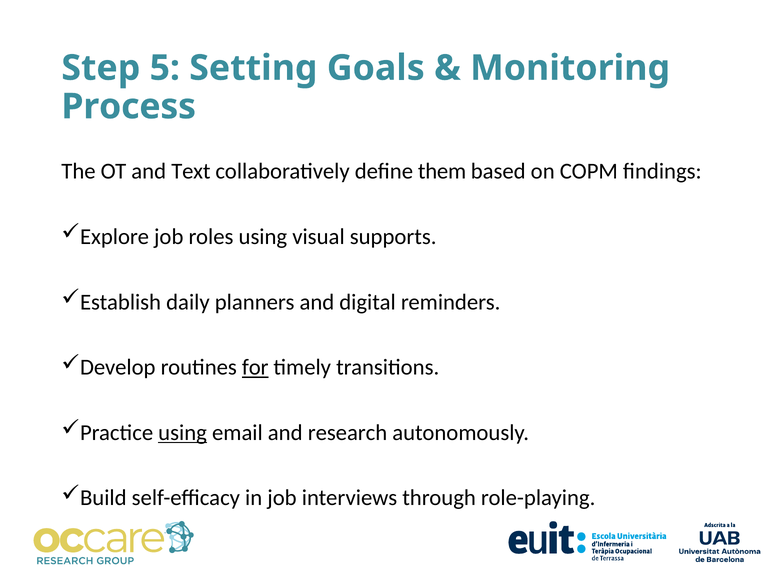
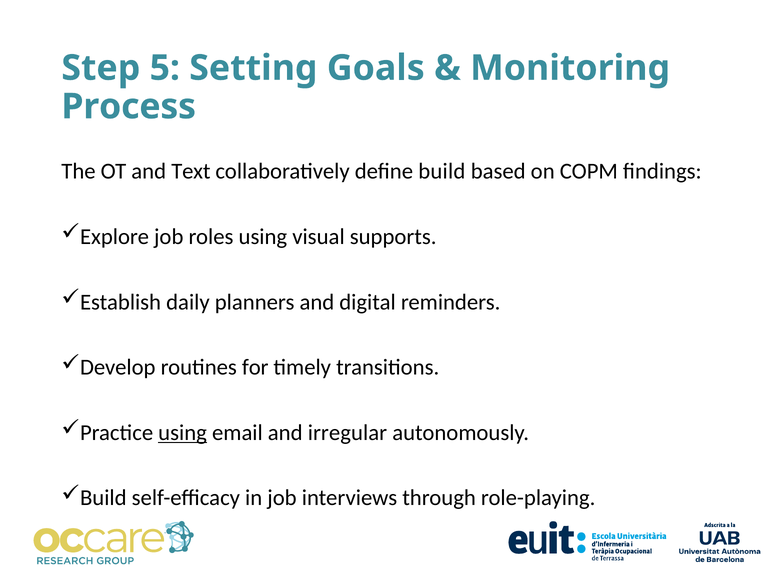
define them: them -> build
for underline: present -> none
research: research -> irregular
